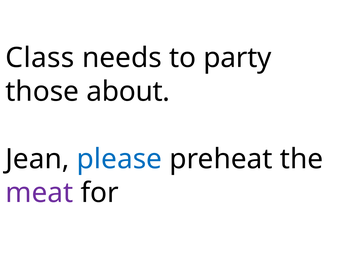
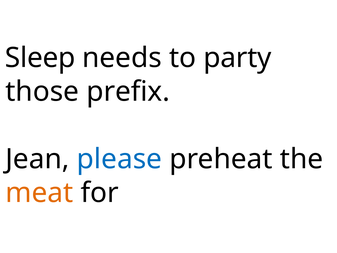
Class: Class -> Sleep
about: about -> prefix
meat colour: purple -> orange
